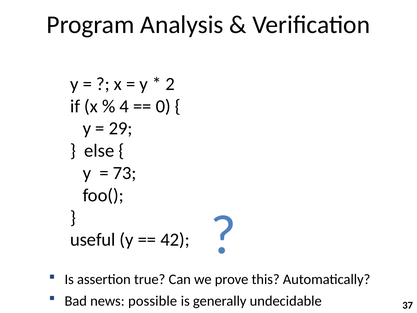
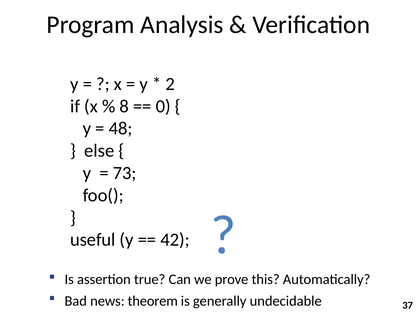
4: 4 -> 8
29: 29 -> 48
possible: possible -> theorem
